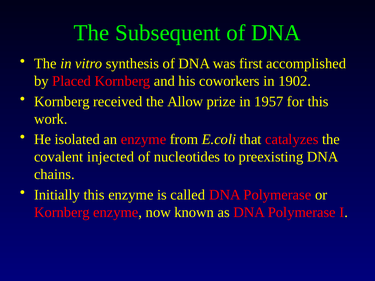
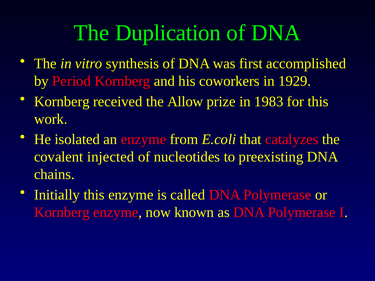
Subsequent: Subsequent -> Duplication
Placed: Placed -> Period
1902: 1902 -> 1929
1957: 1957 -> 1983
